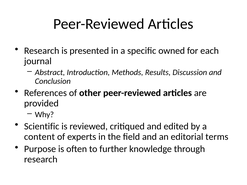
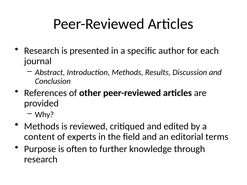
owned: owned -> author
Scientific at (42, 126): Scientific -> Methods
